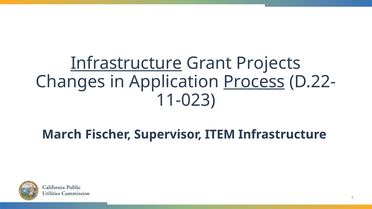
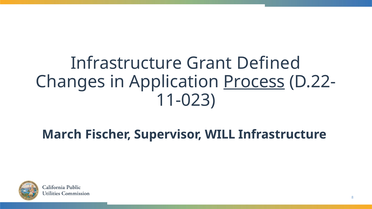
Infrastructure at (126, 63) underline: present -> none
Projects: Projects -> Defined
ITEM: ITEM -> WILL
